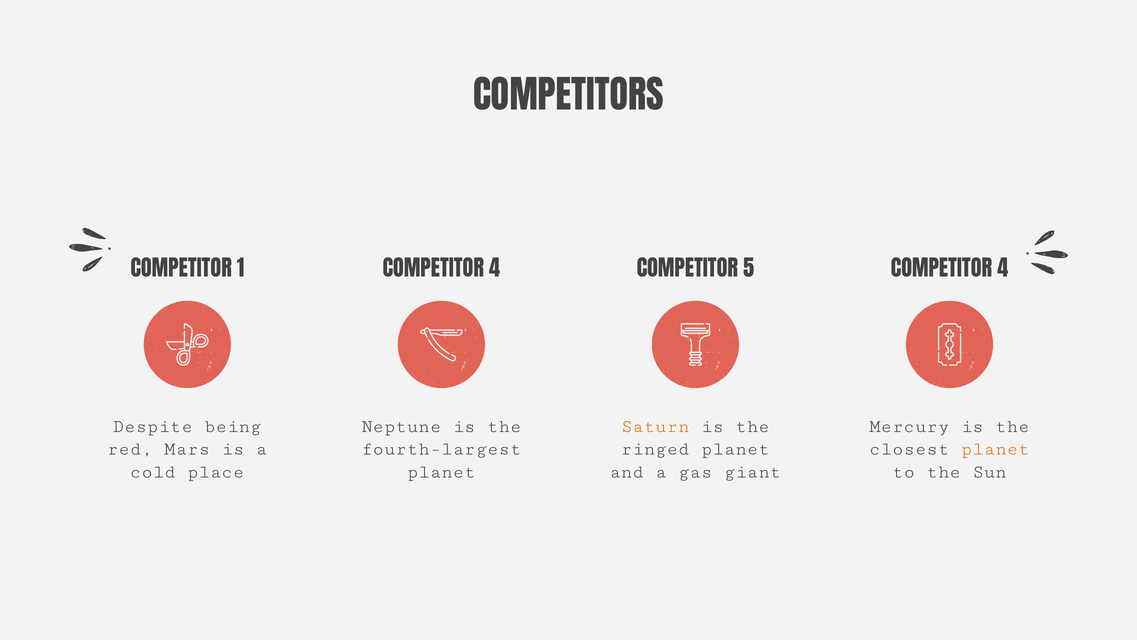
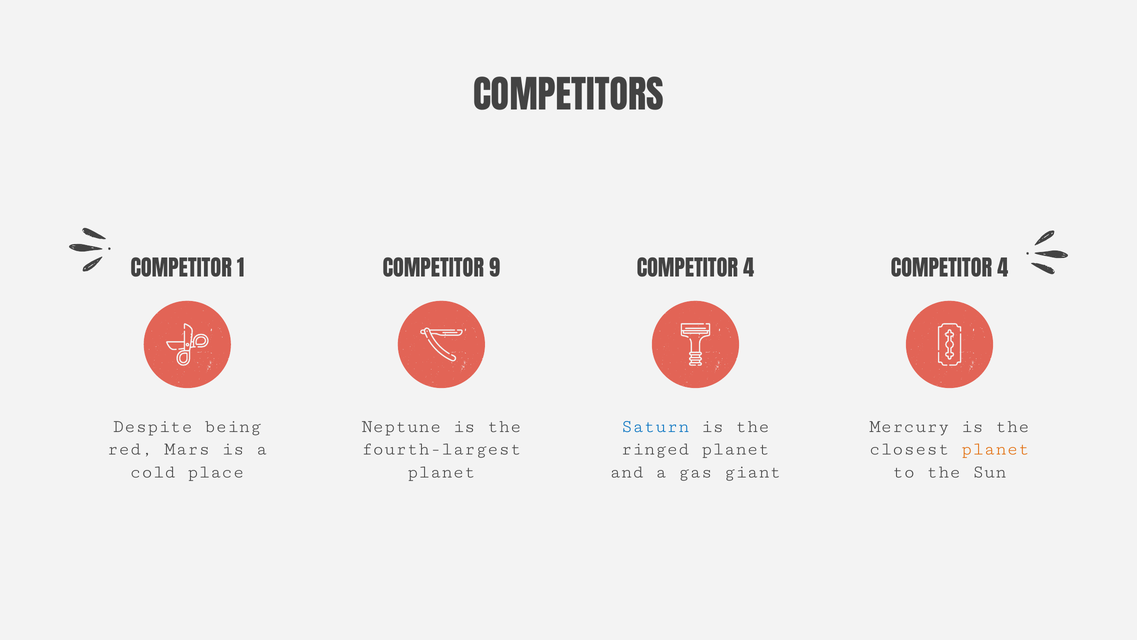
4 at (495, 269): 4 -> 9
5 at (749, 269): 5 -> 4
Saturn colour: orange -> blue
